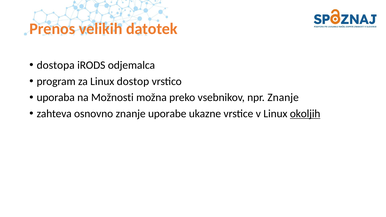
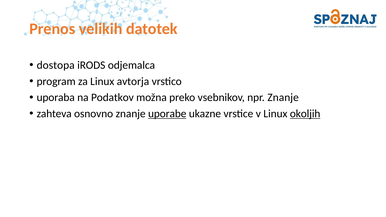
dostop: dostop -> avtorja
Možnosti: Možnosti -> Podatkov
uporabe underline: none -> present
